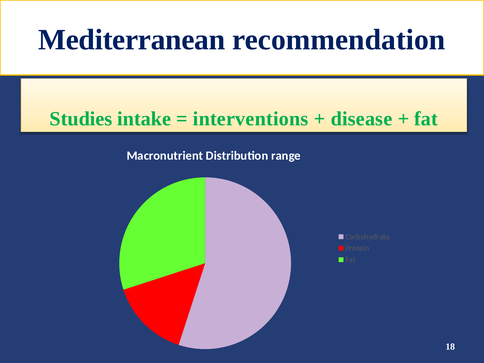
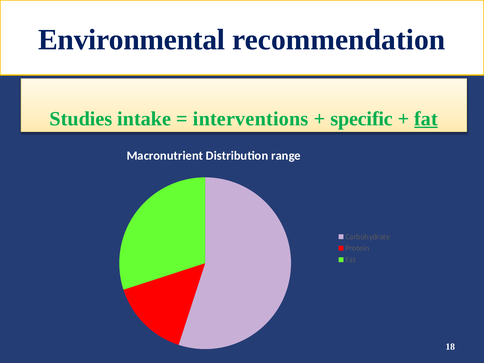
Mediterranean: Mediterranean -> Environmental
disease: disease -> specific
fat at (426, 119) underline: none -> present
